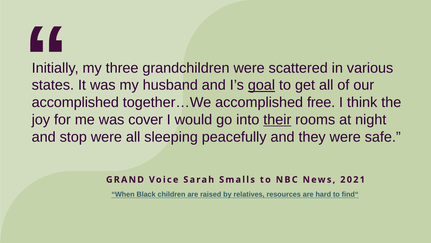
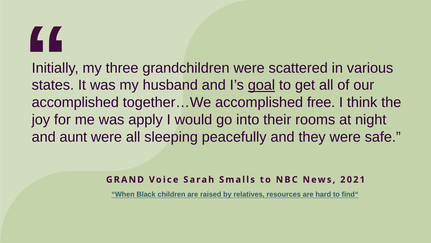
cover: cover -> apply
their underline: present -> none
stop: stop -> aunt
